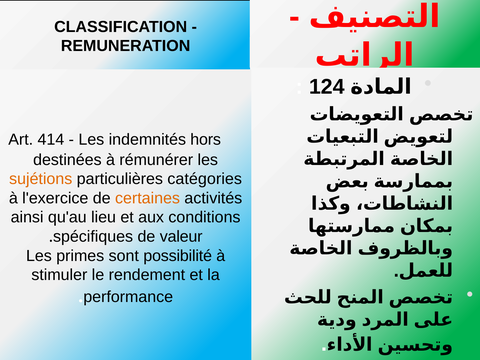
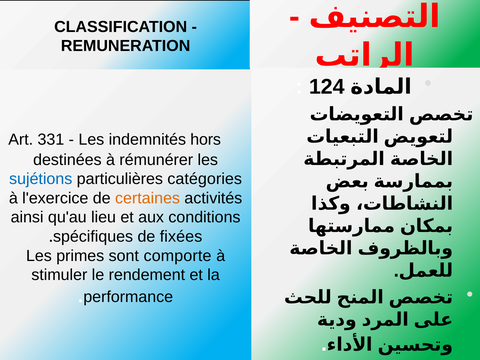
414: 414 -> 331
sujétions colour: orange -> blue
valeur: valeur -> fixées
possibilité: possibilité -> comporte
